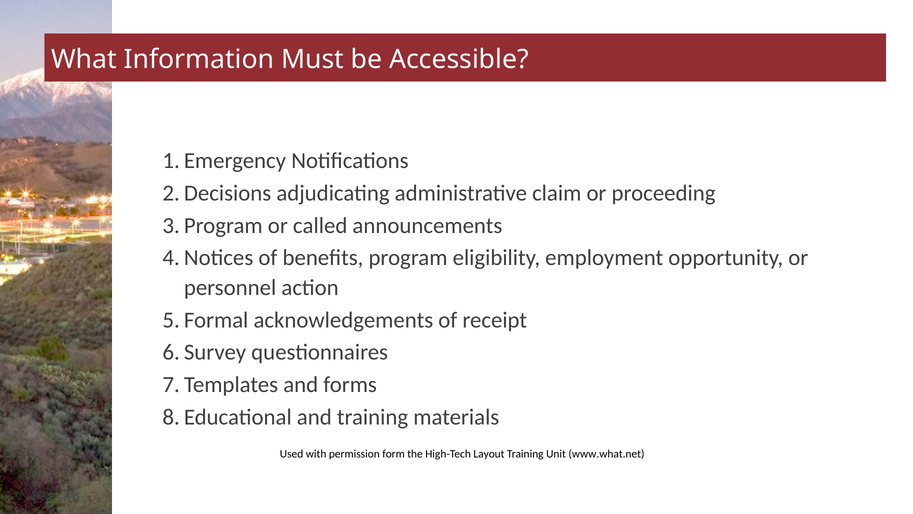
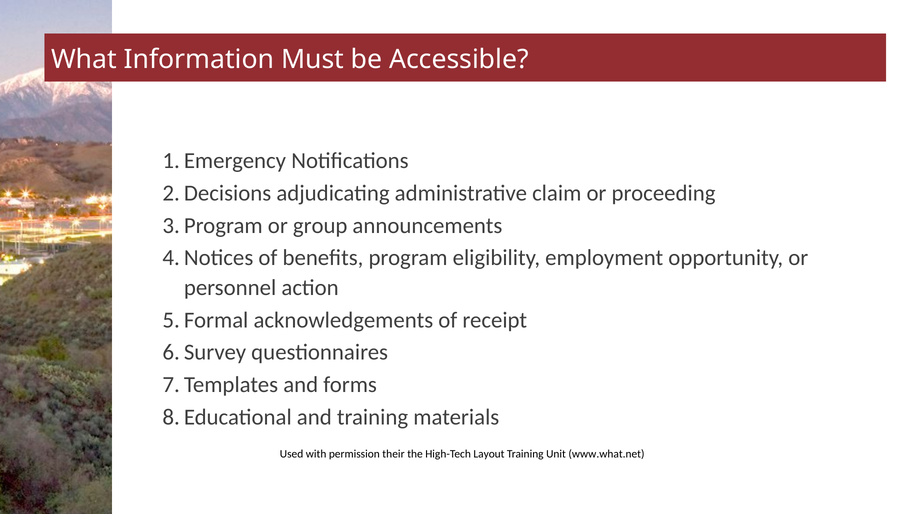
called: called -> group
form: form -> their
